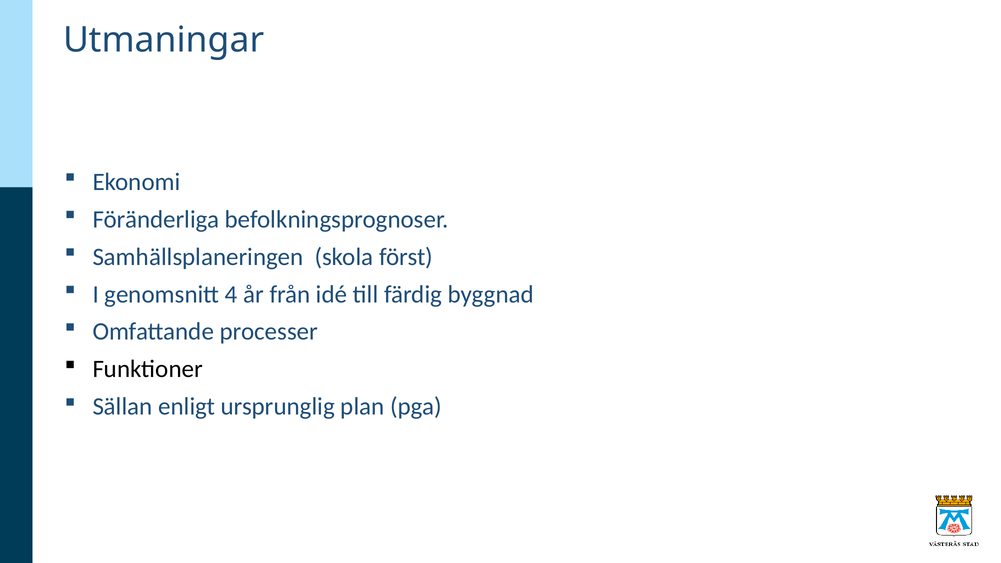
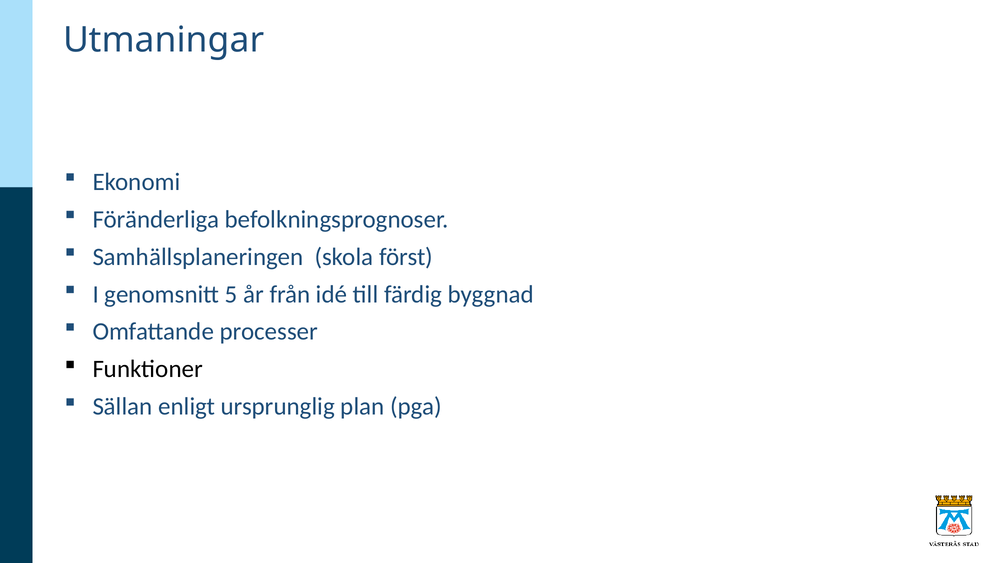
4: 4 -> 5
